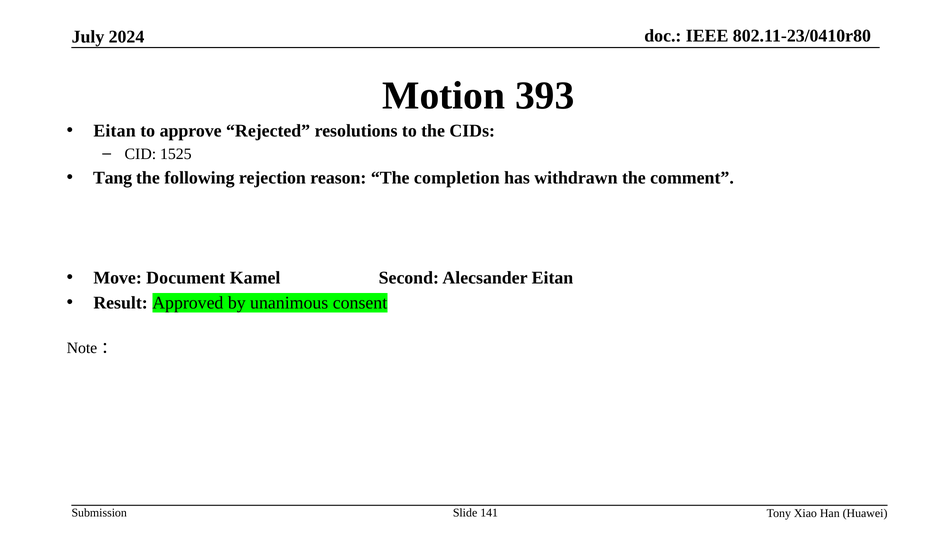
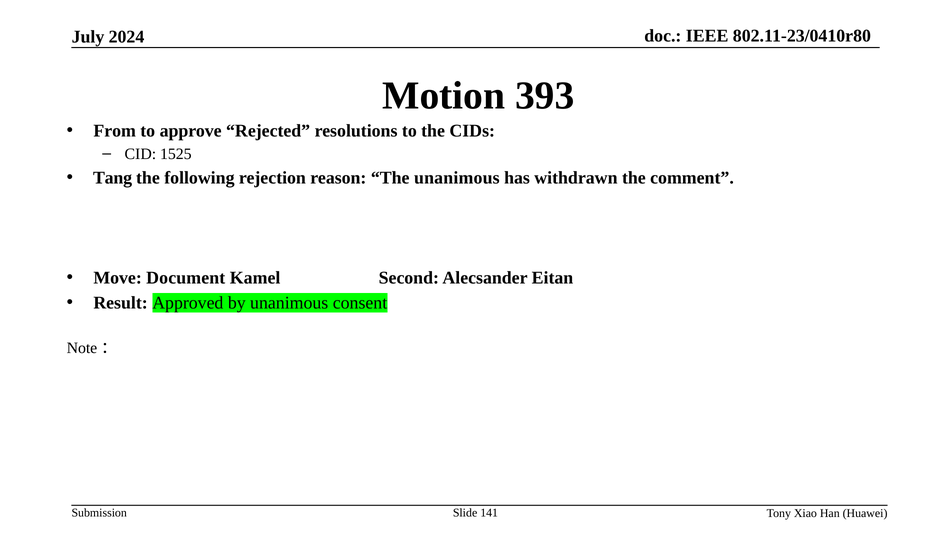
Eitan at (115, 131): Eitan -> From
The completion: completion -> unanimous
